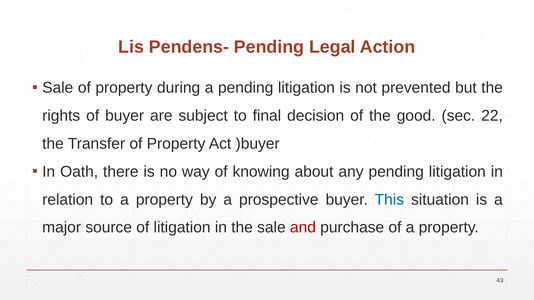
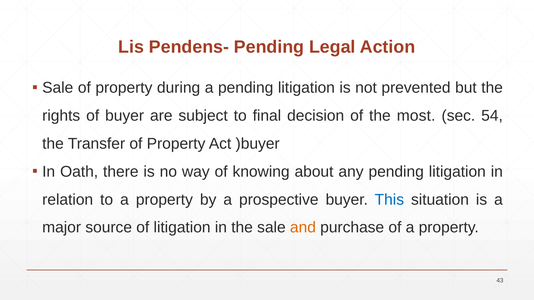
good: good -> most
22: 22 -> 54
and colour: red -> orange
